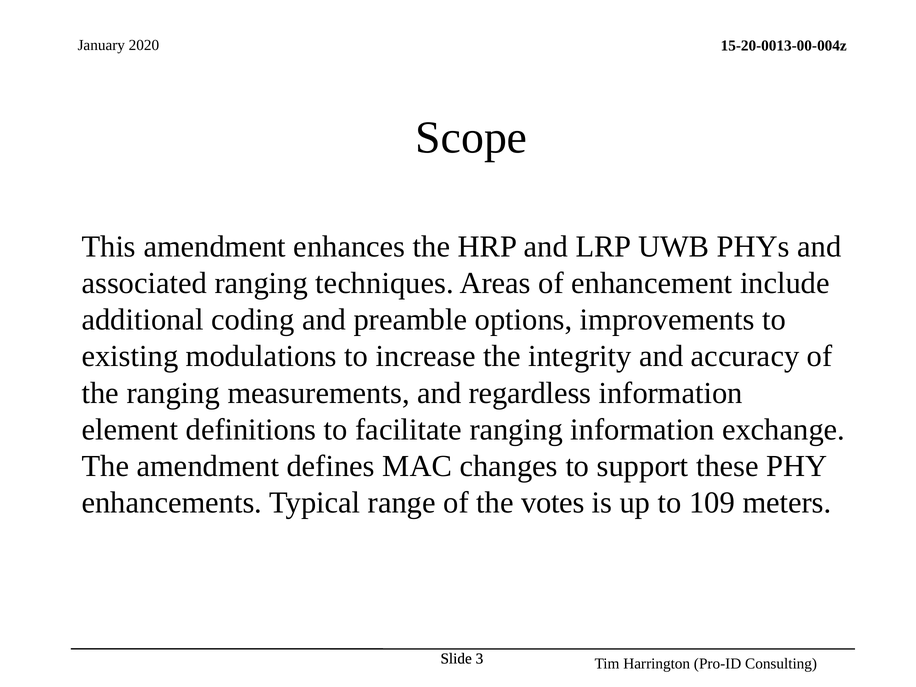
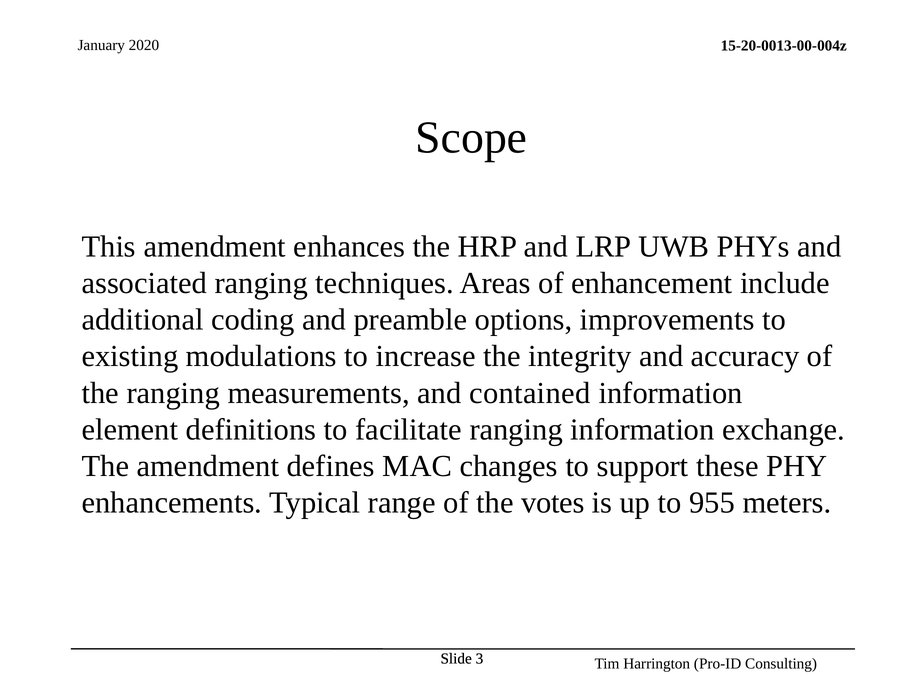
regardless: regardless -> contained
109: 109 -> 955
